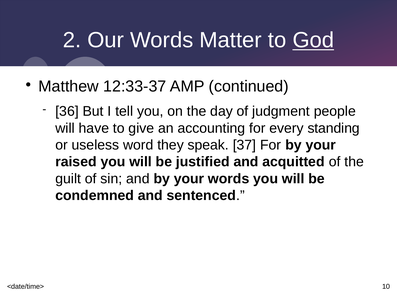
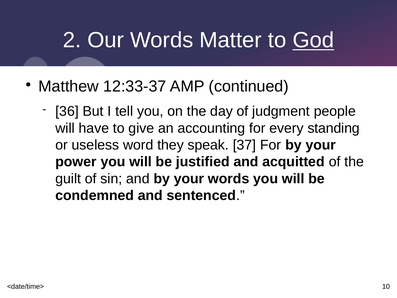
raised: raised -> power
